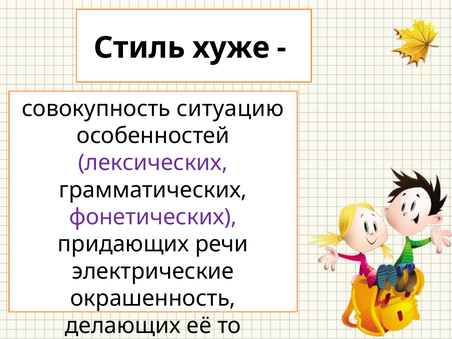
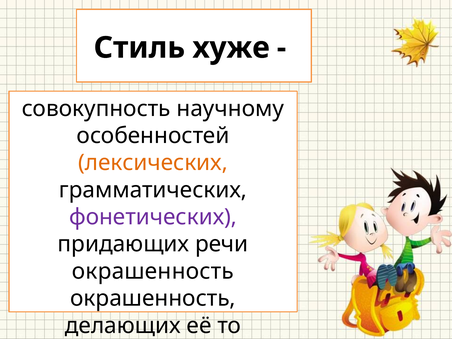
ситуацию: ситуацию -> научному
лексических colour: purple -> orange
электрические at (153, 271): электрические -> окрашенность
